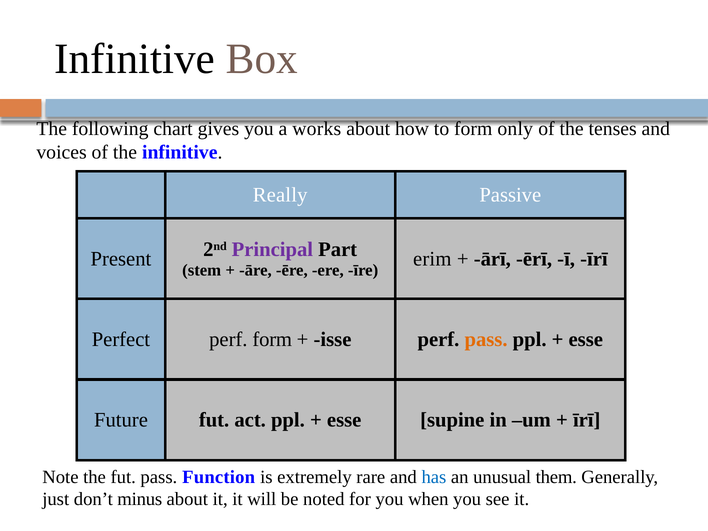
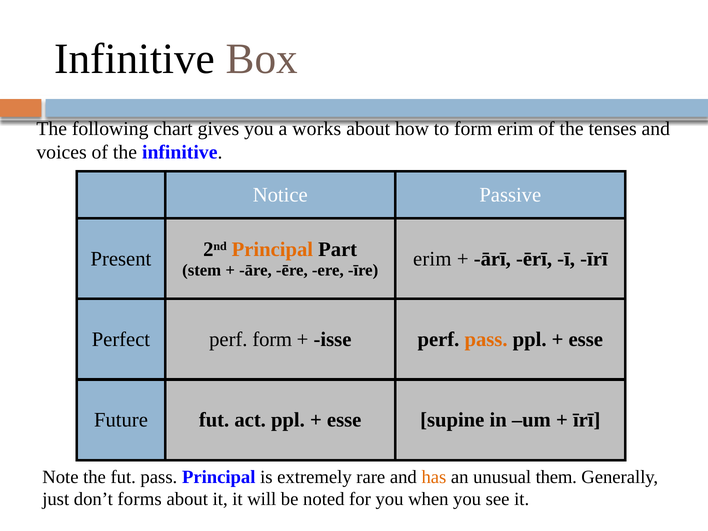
form only: only -> erim
Really: Really -> Notice
Principal at (272, 249) colour: purple -> orange
pass Function: Function -> Principal
has colour: blue -> orange
minus: minus -> forms
